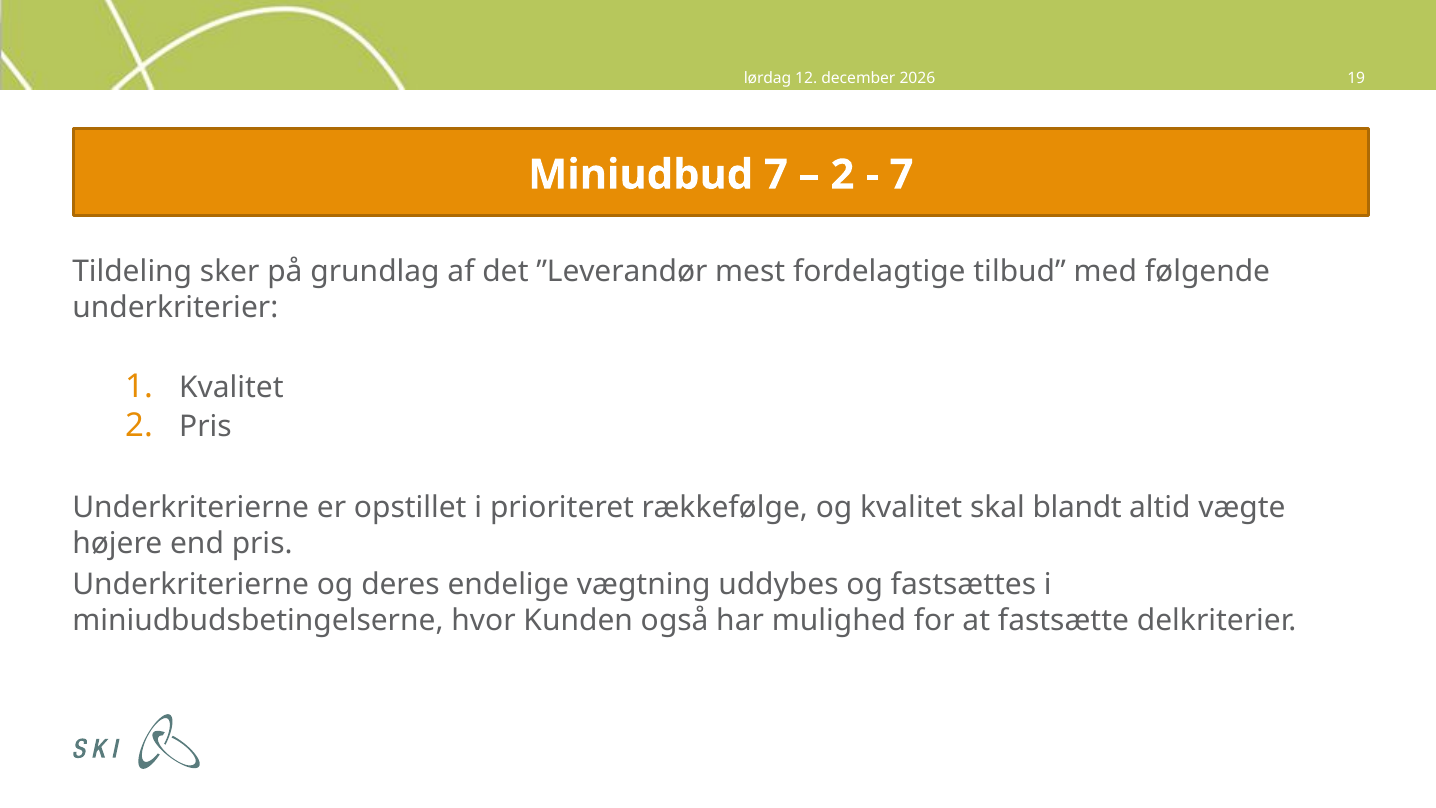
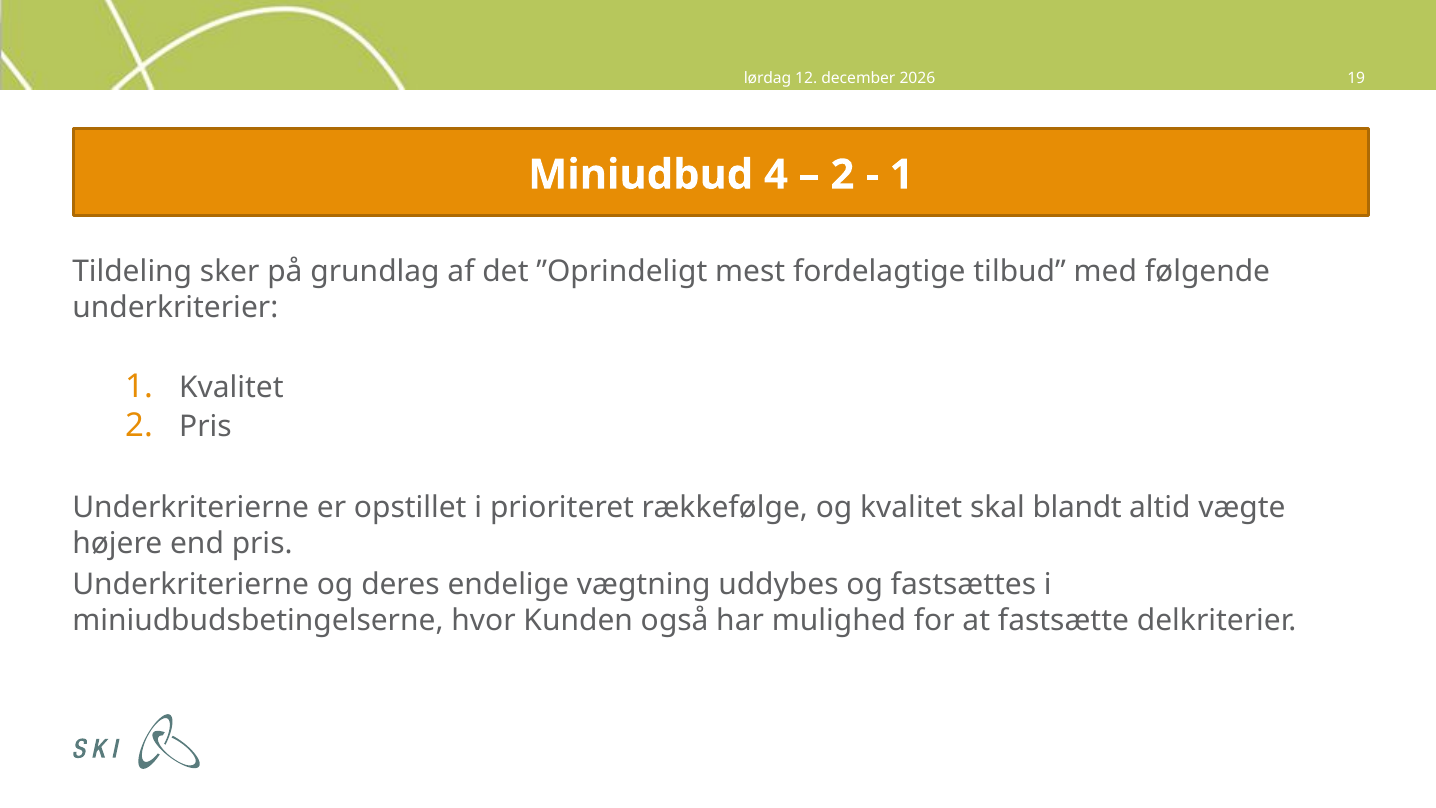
Miniudbud 7: 7 -> 4
7 at (902, 175): 7 -> 1
”Leverandør: ”Leverandør -> ”Oprindeligt
